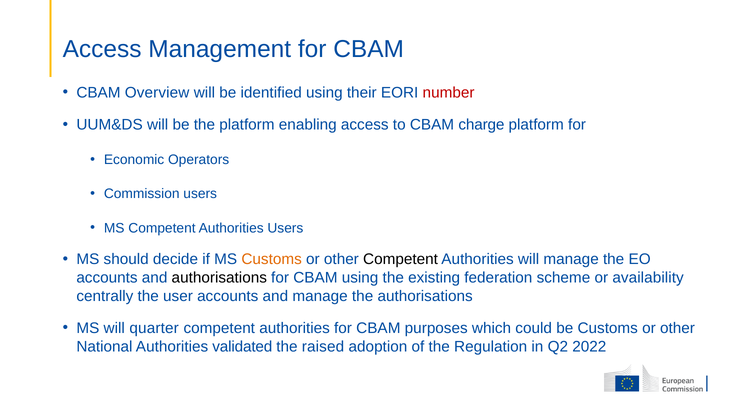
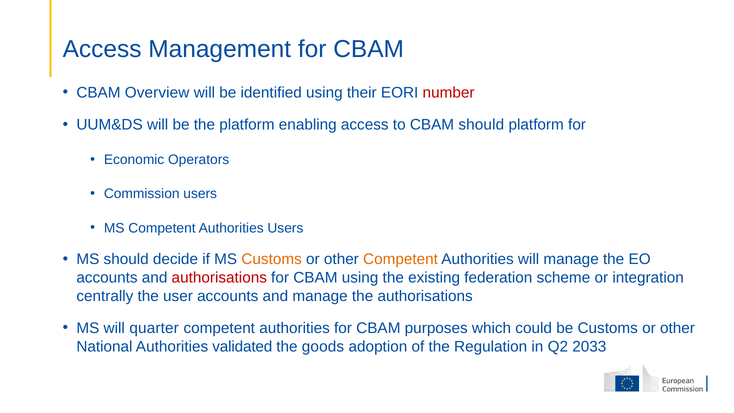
CBAM charge: charge -> should
Competent at (401, 259) colour: black -> orange
authorisations at (219, 278) colour: black -> red
availability: availability -> integration
raised: raised -> goods
2022: 2022 -> 2033
